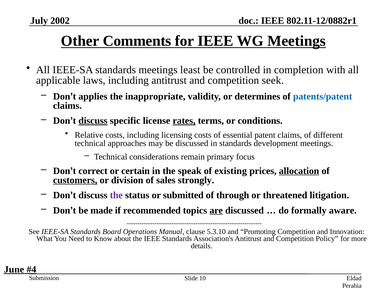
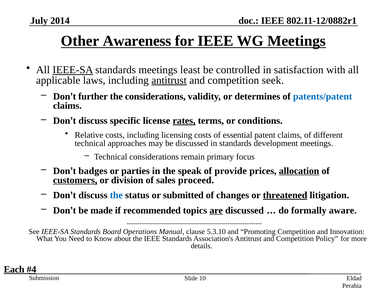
2002: 2002 -> 2014
Comments: Comments -> Awareness
IEEE-SA at (73, 70) underline: none -> present
completion: completion -> satisfaction
antitrust at (169, 80) underline: none -> present
applies: applies -> further
the inappropriate: inappropriate -> considerations
discuss at (93, 121) underline: present -> none
correct: correct -> badges
certain: certain -> parties
existing: existing -> provide
strongly: strongly -> proceed
the at (116, 195) colour: purple -> blue
through: through -> changes
threatened underline: none -> present
June: June -> Each
